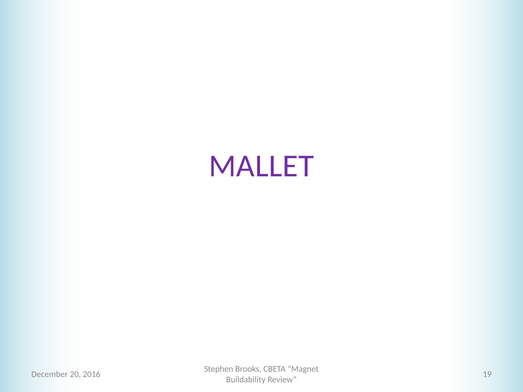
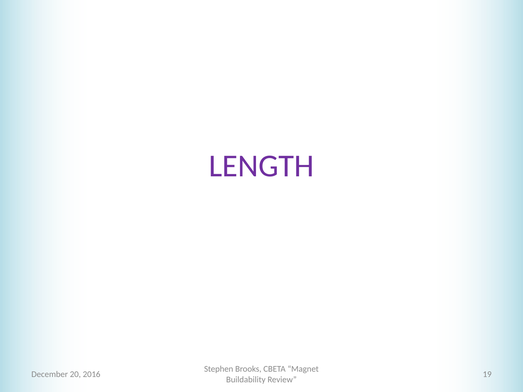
MALLET: MALLET -> LENGTH
